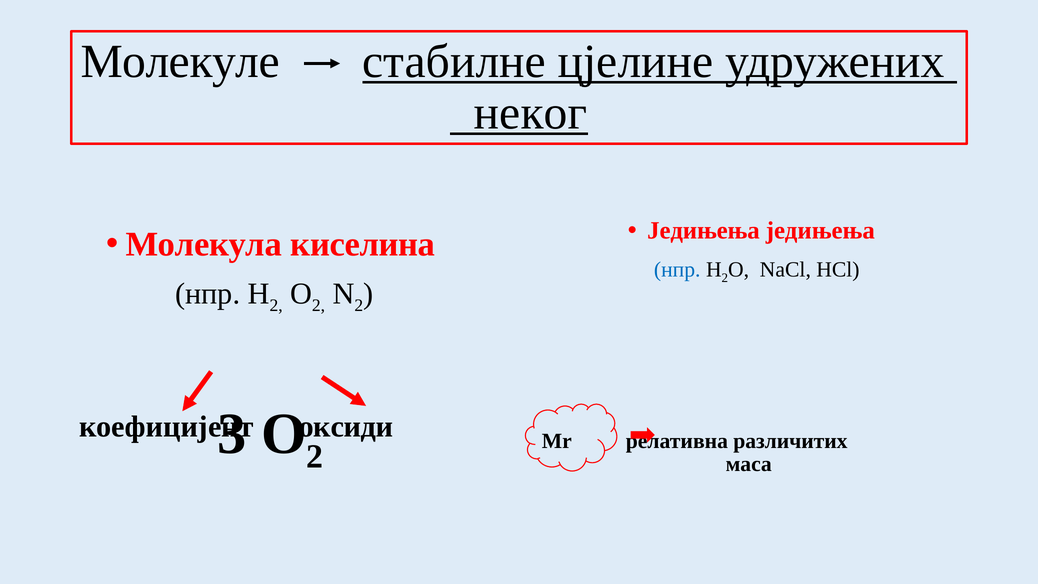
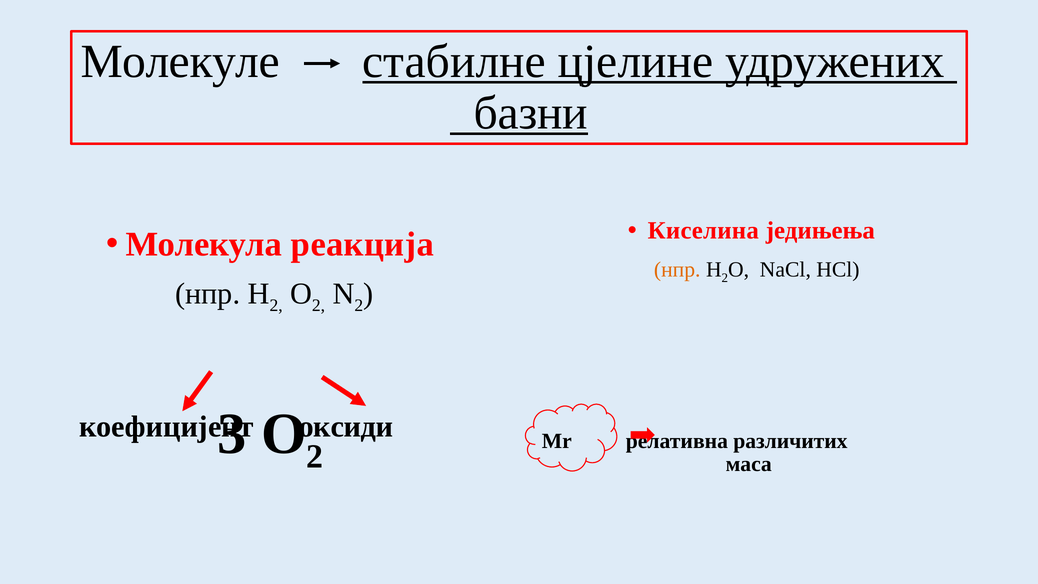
неког: неког -> базни
Једињења at (703, 231): Једињења -> Киселина
киселина: киселина -> реакција
нпр at (677, 269) colour: blue -> orange
